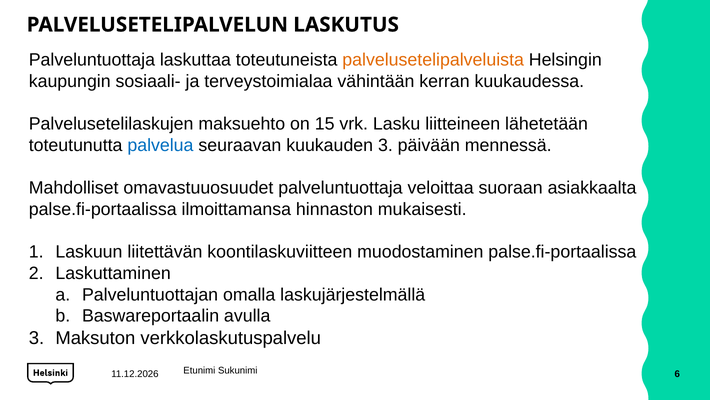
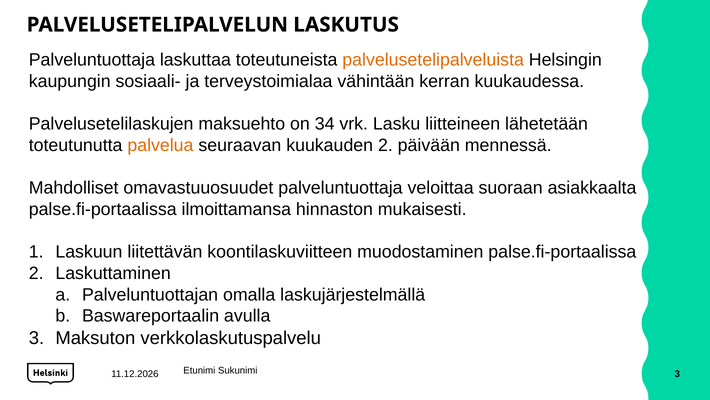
15: 15 -> 34
palvelua colour: blue -> orange
kuukauden 3: 3 -> 2
Sukunimi 6: 6 -> 3
